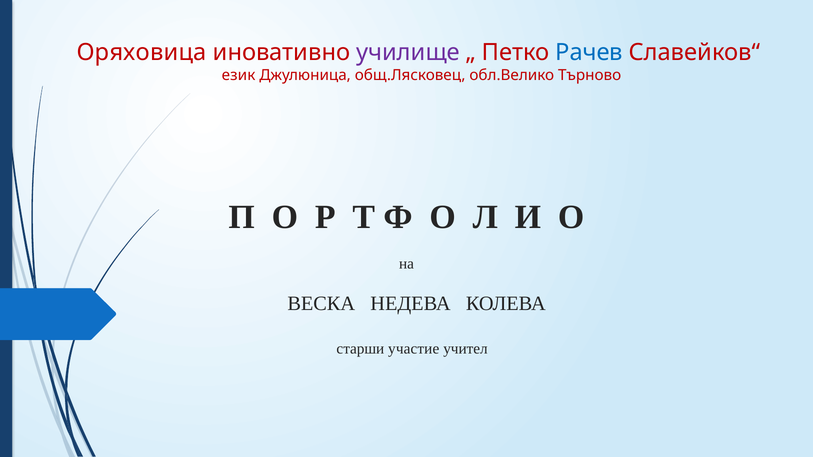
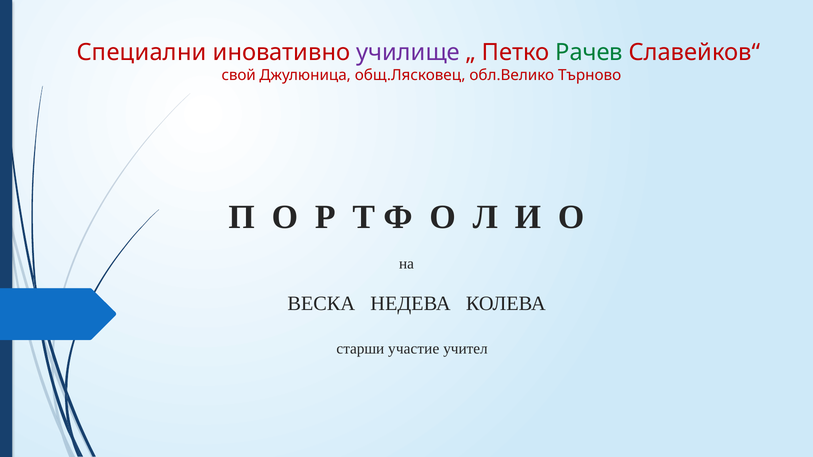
Оряховица: Оряховица -> Специални
Рачев colour: blue -> green
език: език -> свой
